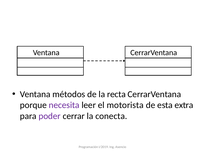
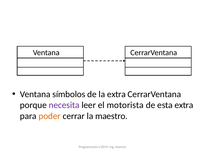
métodos: métodos -> símbolos
la recta: recta -> extra
poder colour: purple -> orange
conecta: conecta -> maestro
